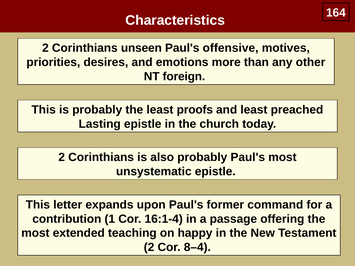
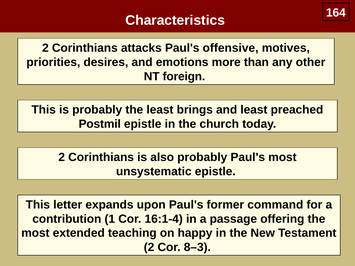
unseen: unseen -> attacks
proofs: proofs -> brings
Lasting: Lasting -> Postmil
8–4: 8–4 -> 8–3
